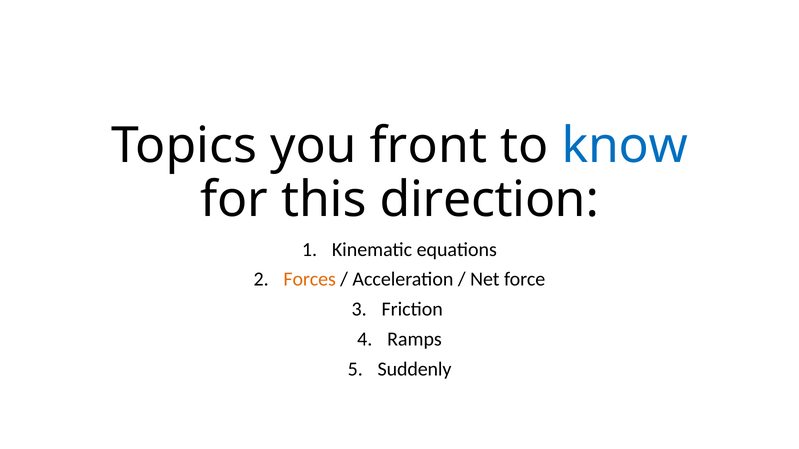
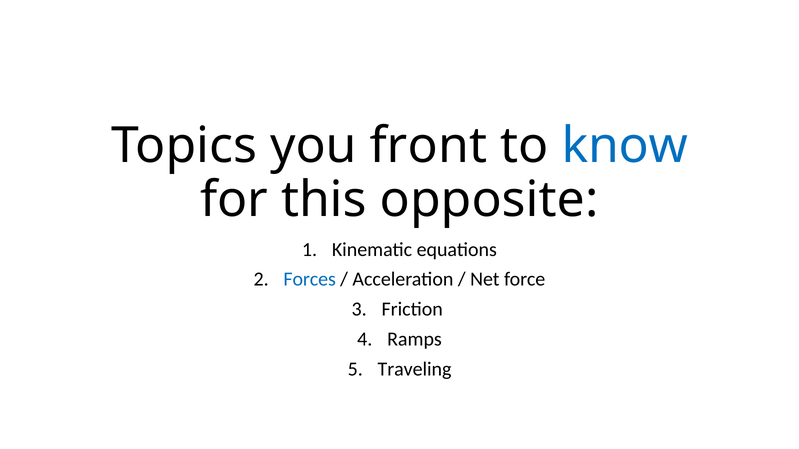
direction: direction -> opposite
Forces colour: orange -> blue
Suddenly: Suddenly -> Traveling
